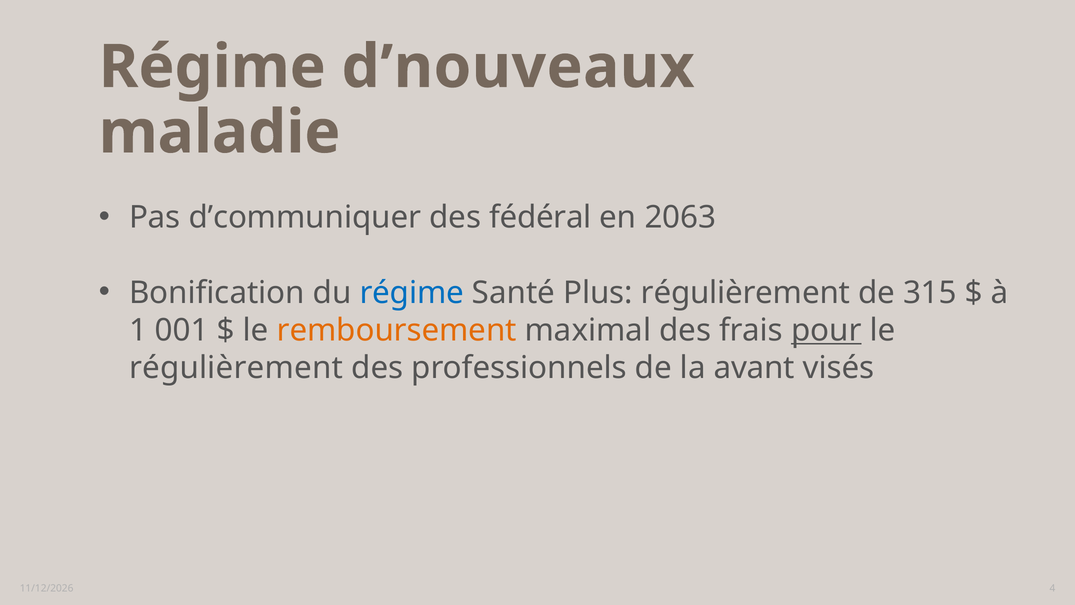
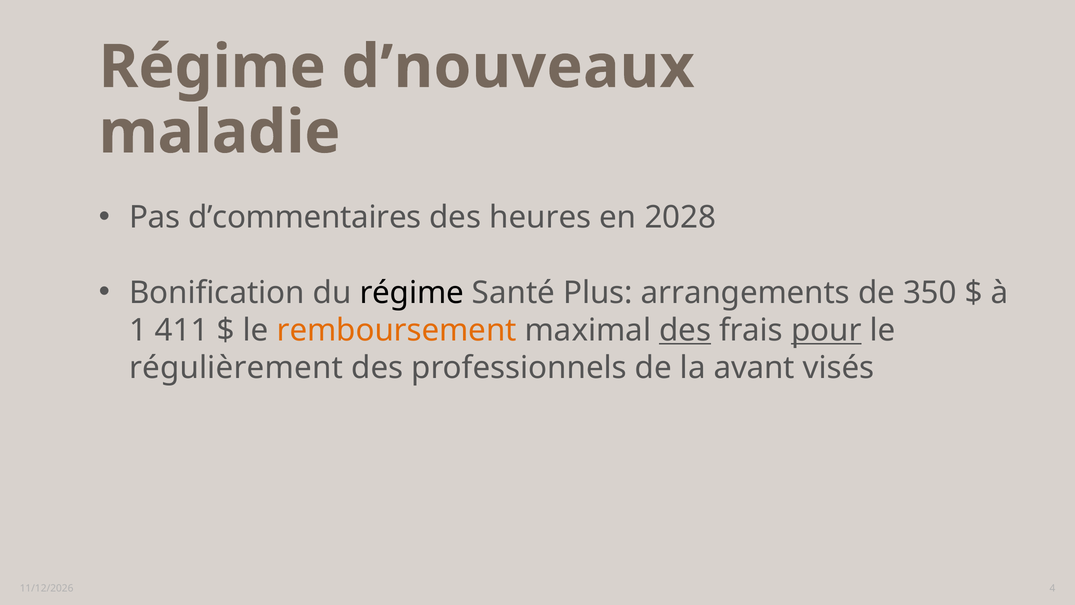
d’communiquer: d’communiquer -> d’commentaires
fédéral: fédéral -> heures
2063: 2063 -> 2028
régime at (412, 293) colour: blue -> black
Plus régulièrement: régulièrement -> arrangements
315: 315 -> 350
001: 001 -> 411
des at (685, 330) underline: none -> present
